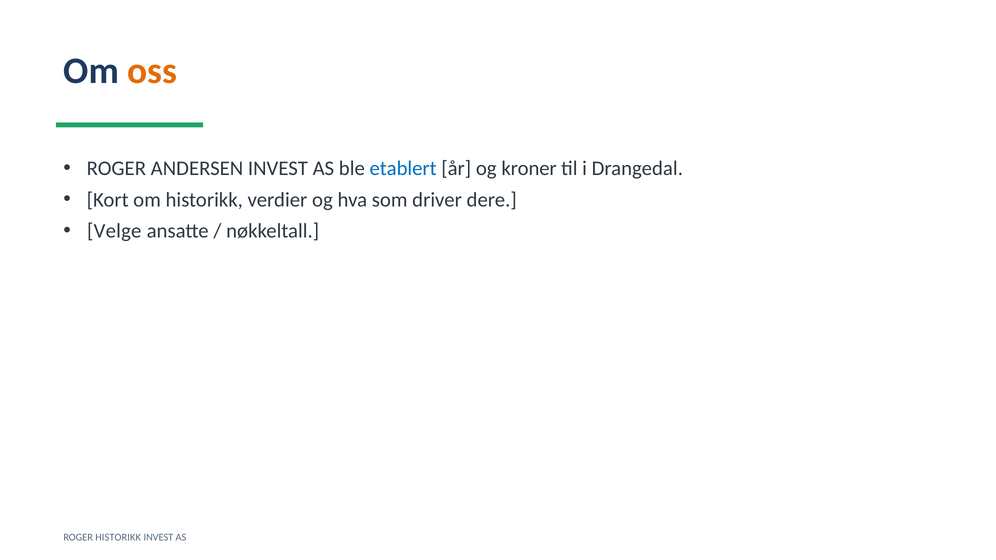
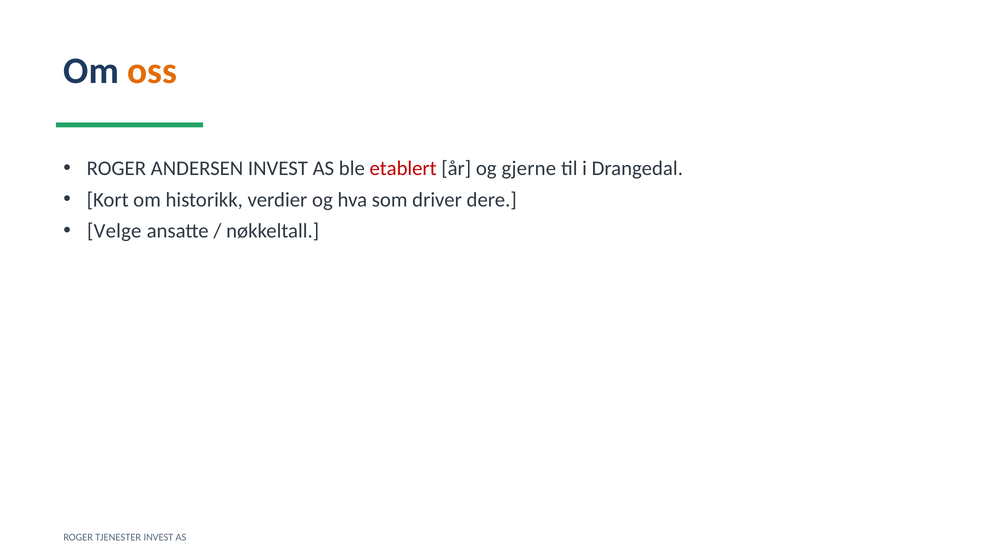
etablert colour: blue -> red
kroner: kroner -> gjerne
ROGER HISTORIKK: HISTORIKK -> TJENESTER
